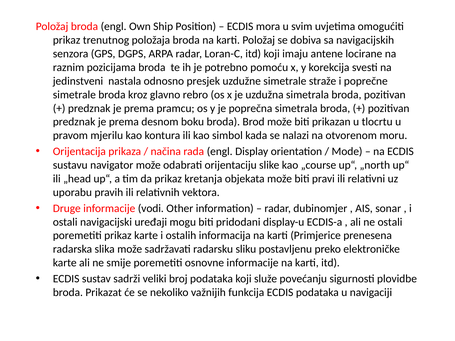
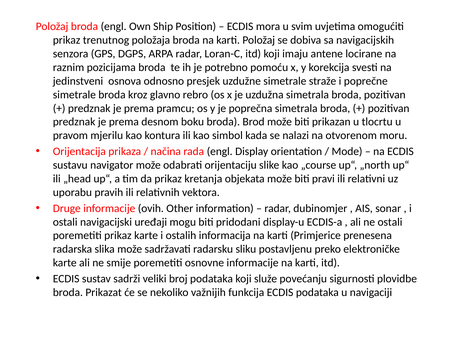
nastala: nastala -> osnova
vodi: vodi -> ovih
